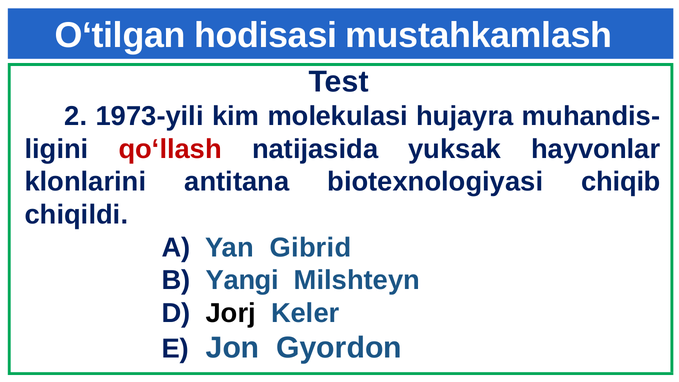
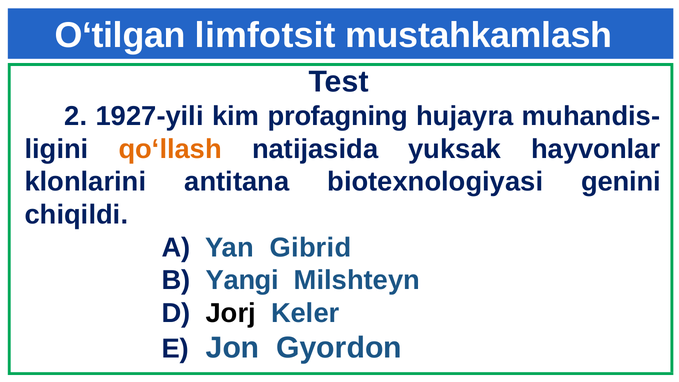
hodisasi: hodisasi -> limfotsit
1973-yili: 1973-yili -> 1927-yili
molekulasi: molekulasi -> profagning
qo‘llash colour: red -> orange
chiqib: chiqib -> genini
